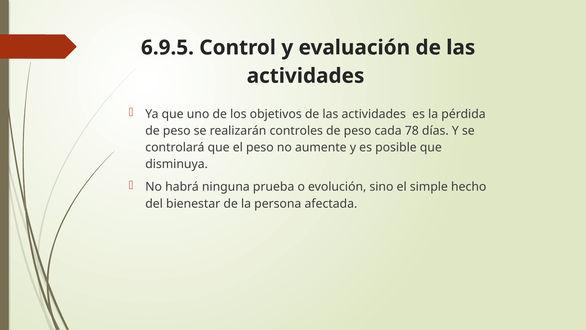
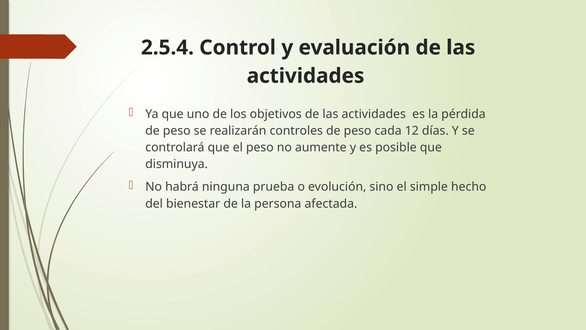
6.9.5: 6.9.5 -> 2.5.4
78: 78 -> 12
